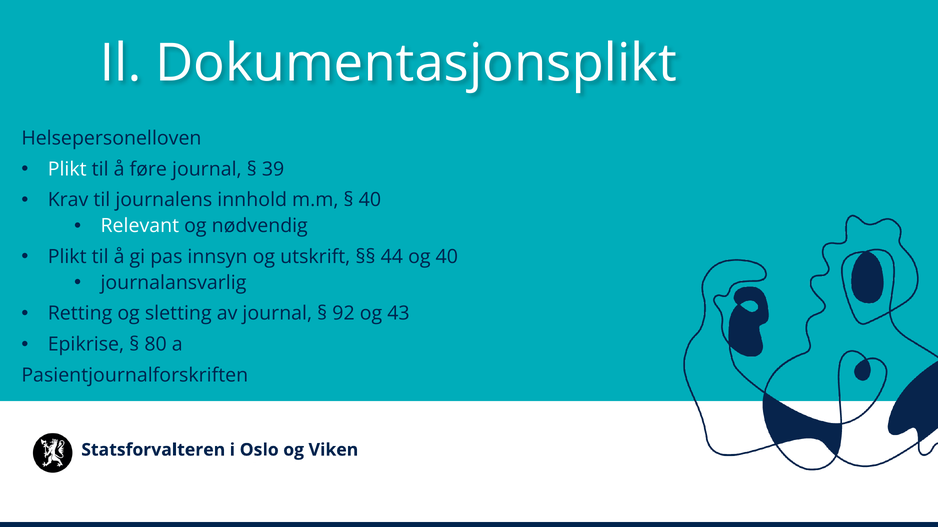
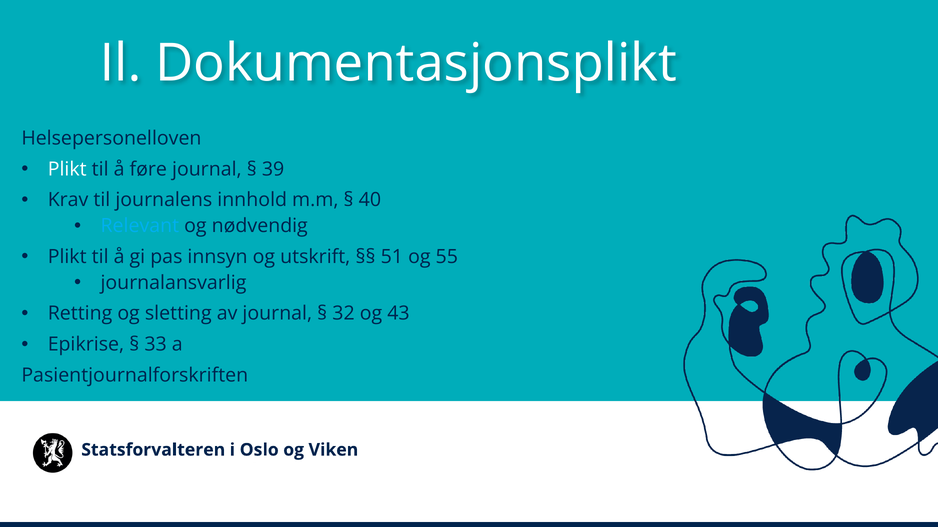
Relevant colour: white -> light blue
44: 44 -> 51
og 40: 40 -> 55
92: 92 -> 32
80: 80 -> 33
